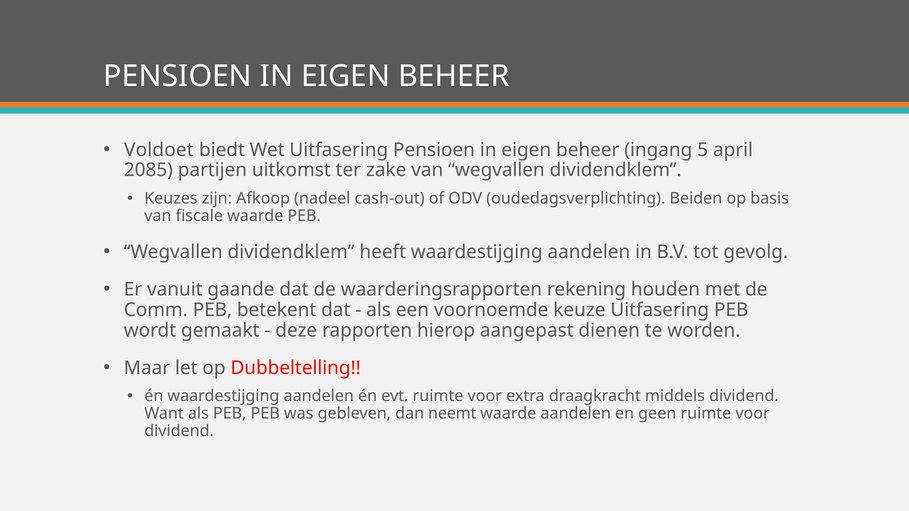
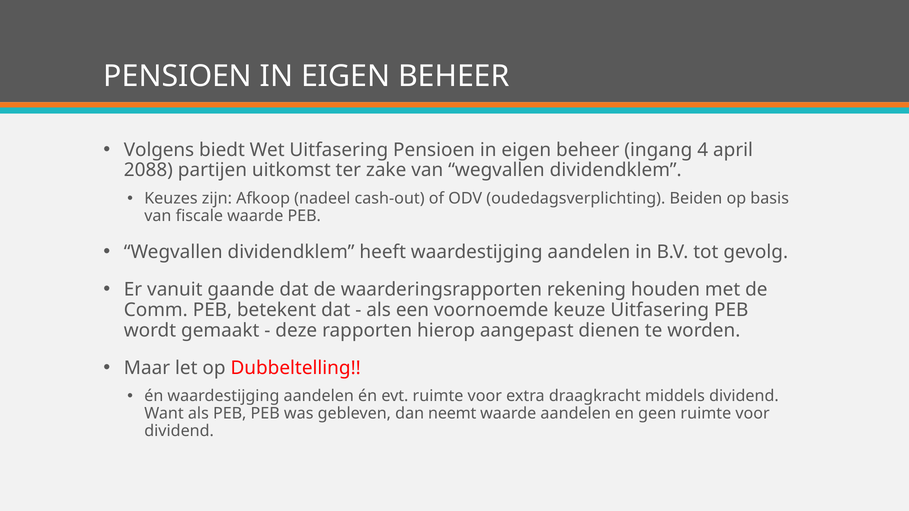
Voldoet: Voldoet -> Volgens
5: 5 -> 4
2085: 2085 -> 2088
